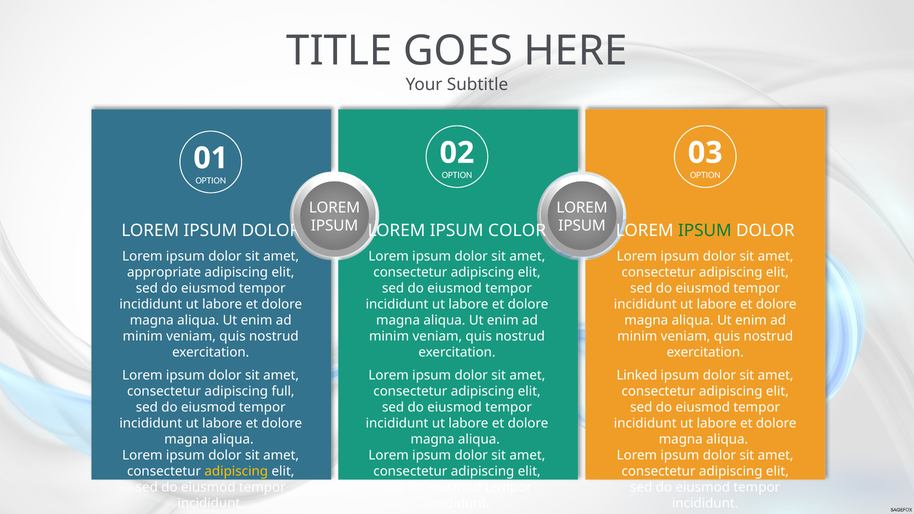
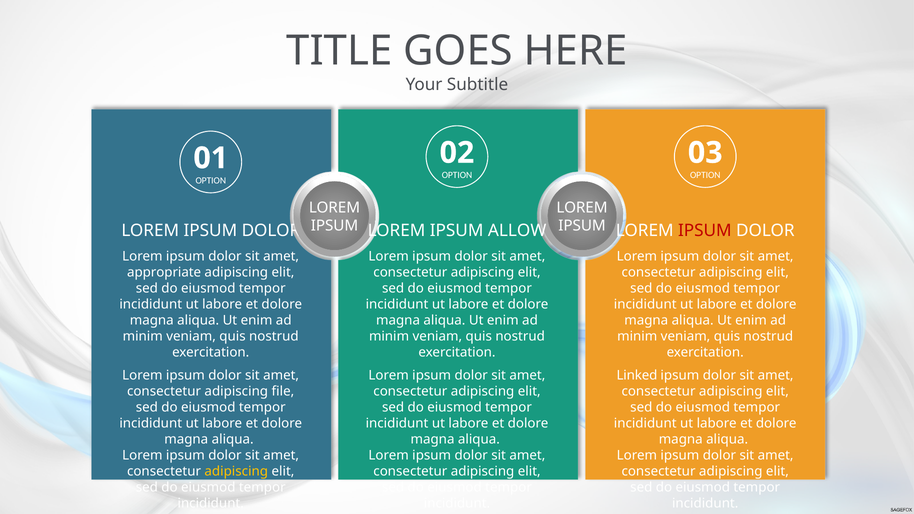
COLOR: COLOR -> ALLOW
IPSUM at (705, 231) colour: green -> red
full: full -> file
